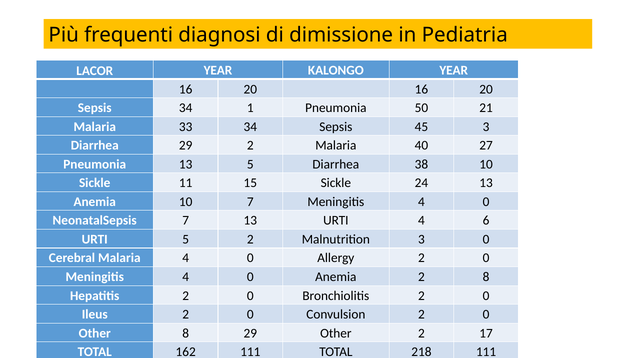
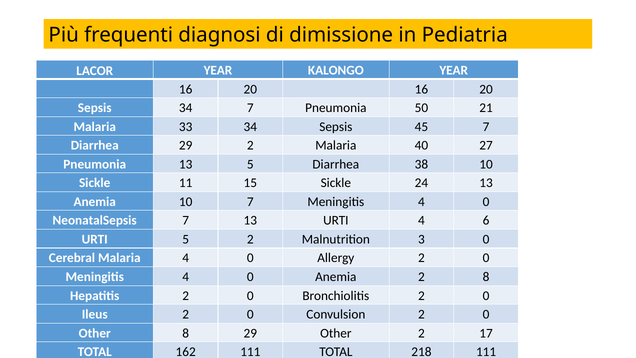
34 1: 1 -> 7
45 3: 3 -> 7
